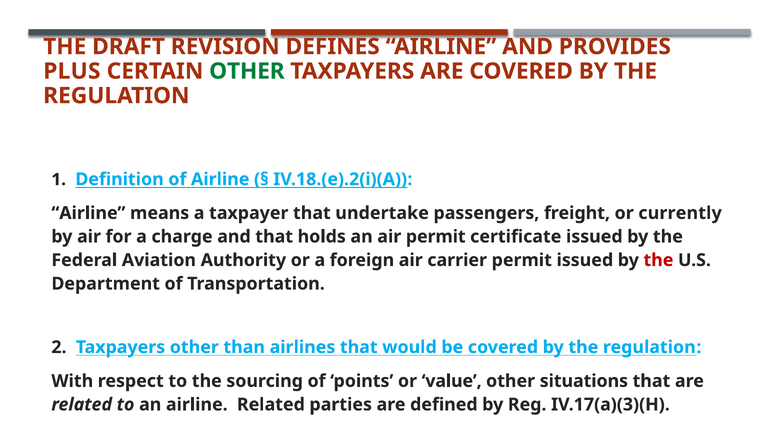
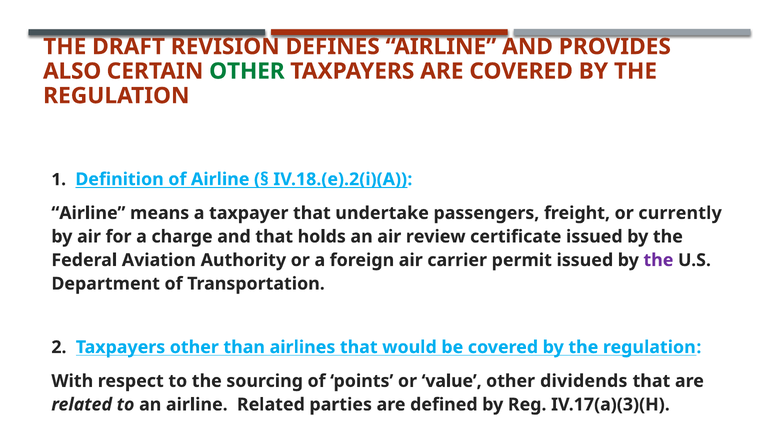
PLUS: PLUS -> ALSO
air permit: permit -> review
the at (658, 260) colour: red -> purple
situations: situations -> dividends
